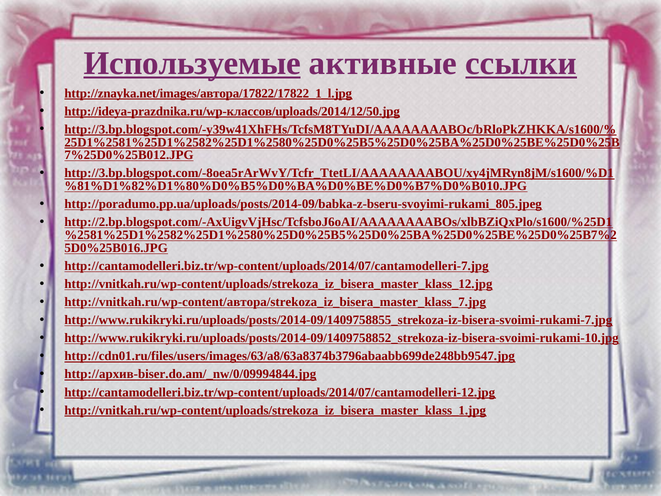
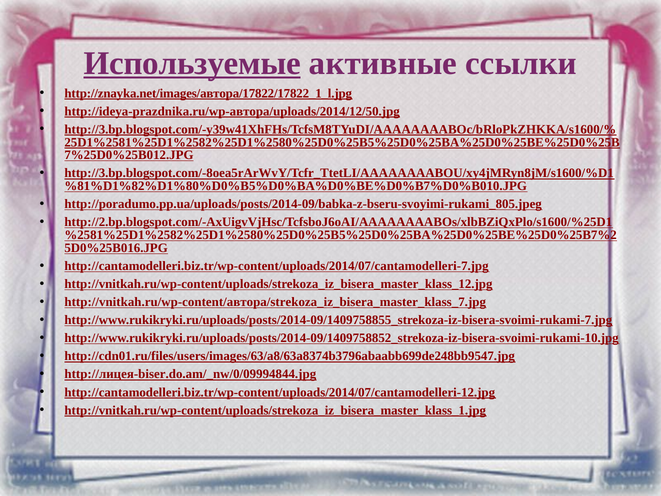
ссылки underline: present -> none
http://ideya-prazdnika.ru/wp-классов/uploads/2014/12/50.jpg: http://ideya-prazdnika.ru/wp-классов/uploads/2014/12/50.jpg -> http://ideya-prazdnika.ru/wp-автора/uploads/2014/12/50.jpg
http://архив-biser.do.am/_nw/0/09994844.jpg: http://архив-biser.do.am/_nw/0/09994844.jpg -> http://лицея-biser.do.am/_nw/0/09994844.jpg
